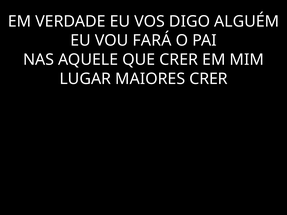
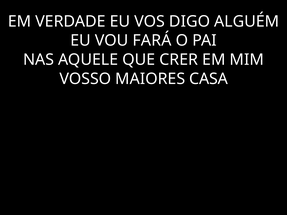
LUGAR: LUGAR -> VOSSO
MAIORES CRER: CRER -> CASA
